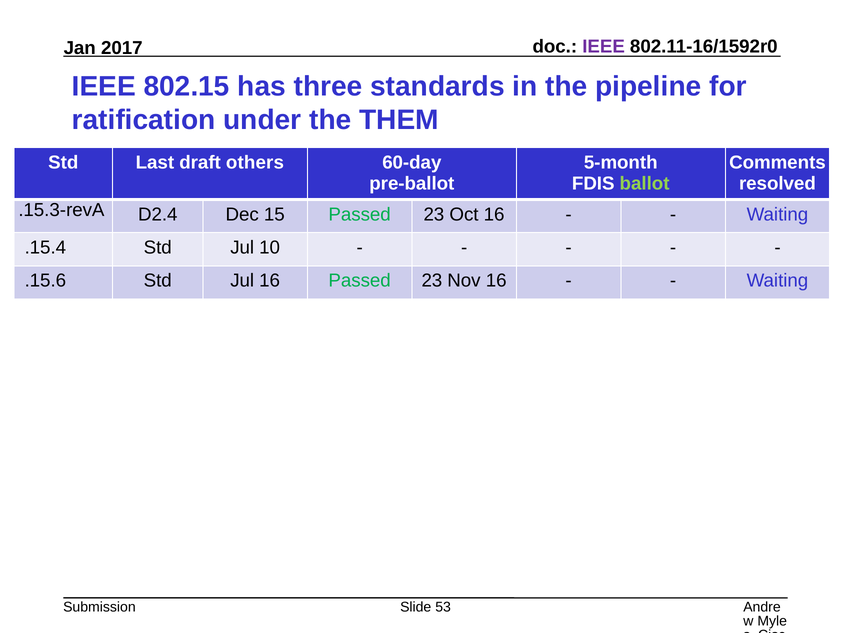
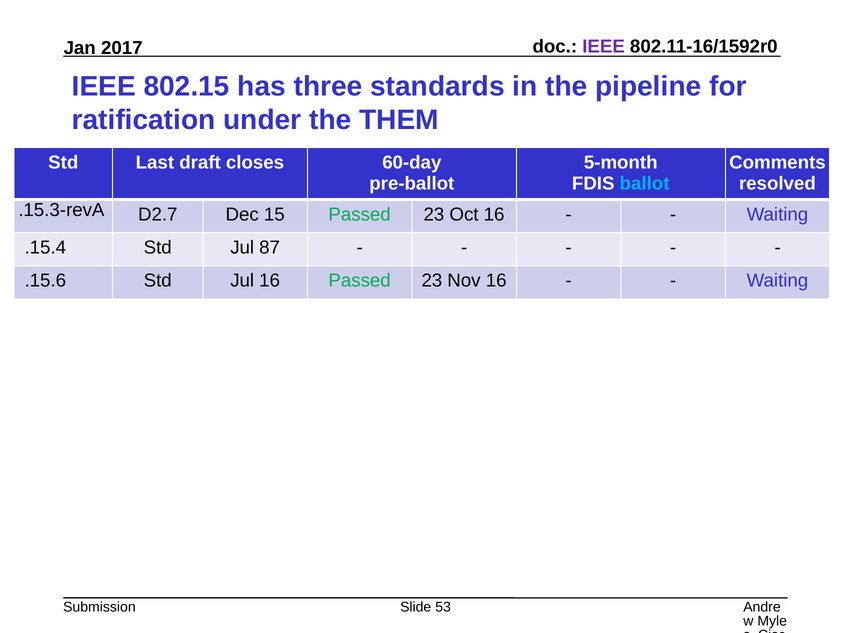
others: others -> closes
ballot colour: light green -> light blue
D2.4: D2.4 -> D2.7
10: 10 -> 87
